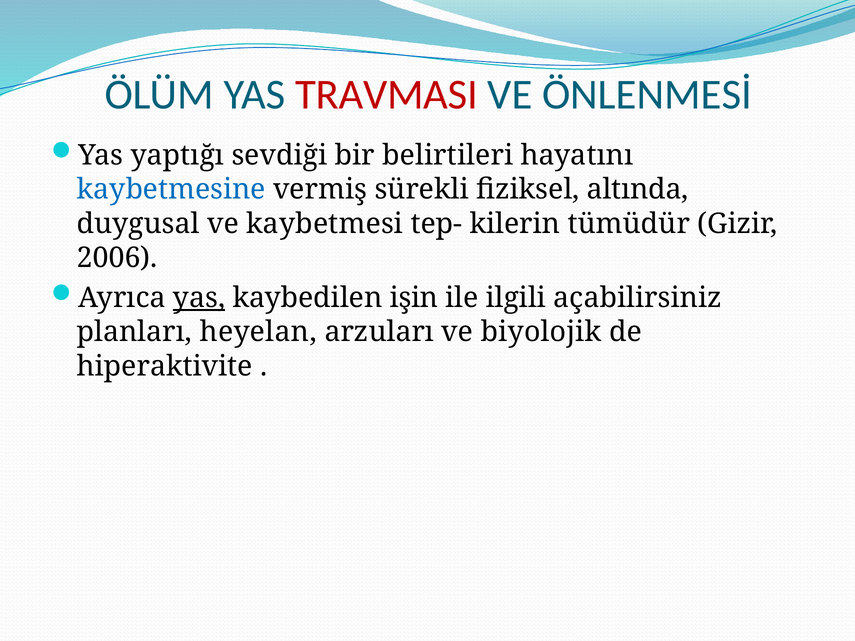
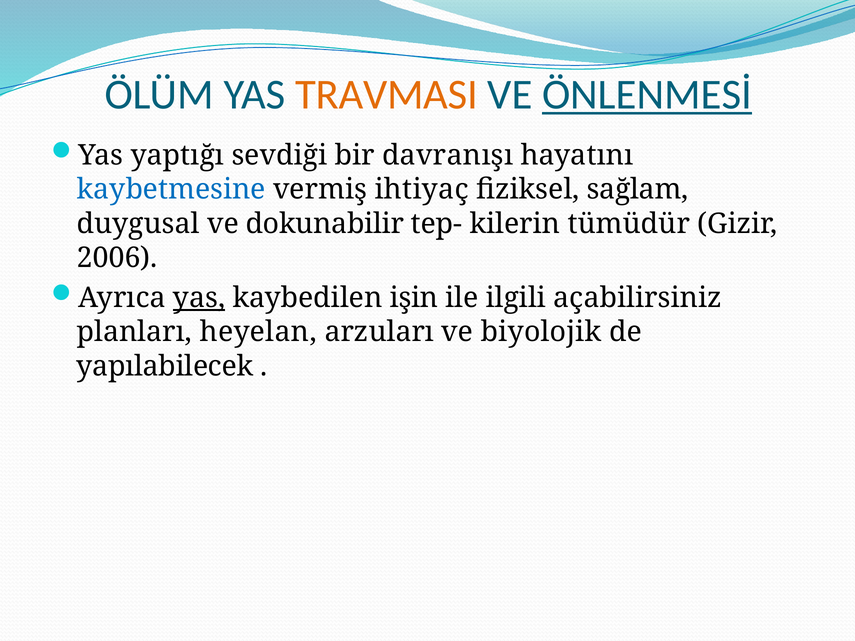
TRAVMASI colour: red -> orange
ÖNLENMESİ underline: none -> present
belirtileri: belirtileri -> davranışı
sürekli: sürekli -> ihtiyaç
altında: altında -> sağlam
kaybetmesi: kaybetmesi -> dokunabilir
hiperaktivite: hiperaktivite -> yapılabilecek
